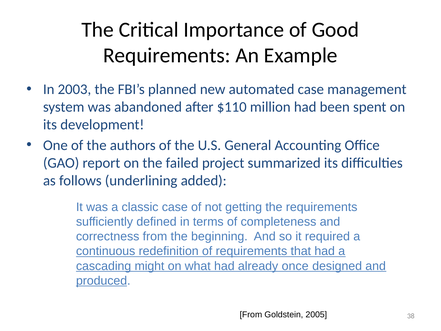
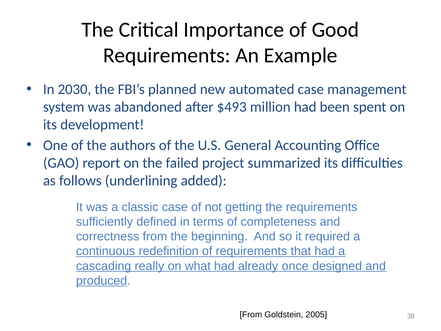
2003: 2003 -> 2030
$110: $110 -> $493
might: might -> really
